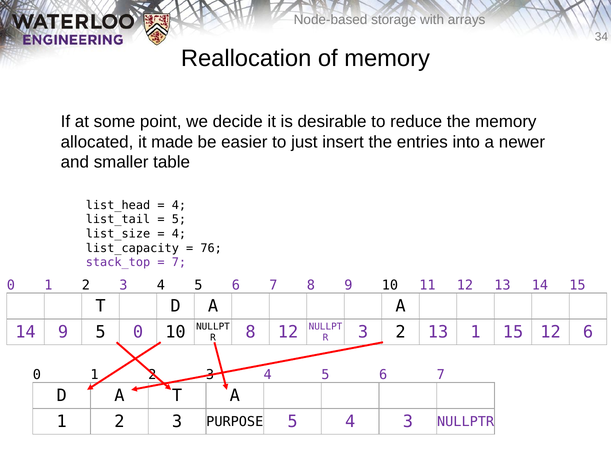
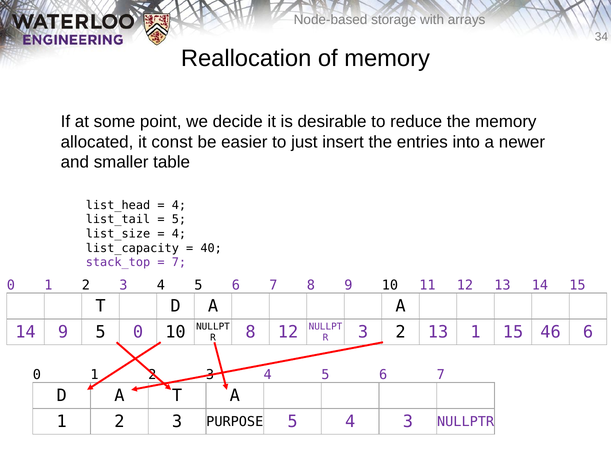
made: made -> const
76: 76 -> 40
15 12: 12 -> 46
